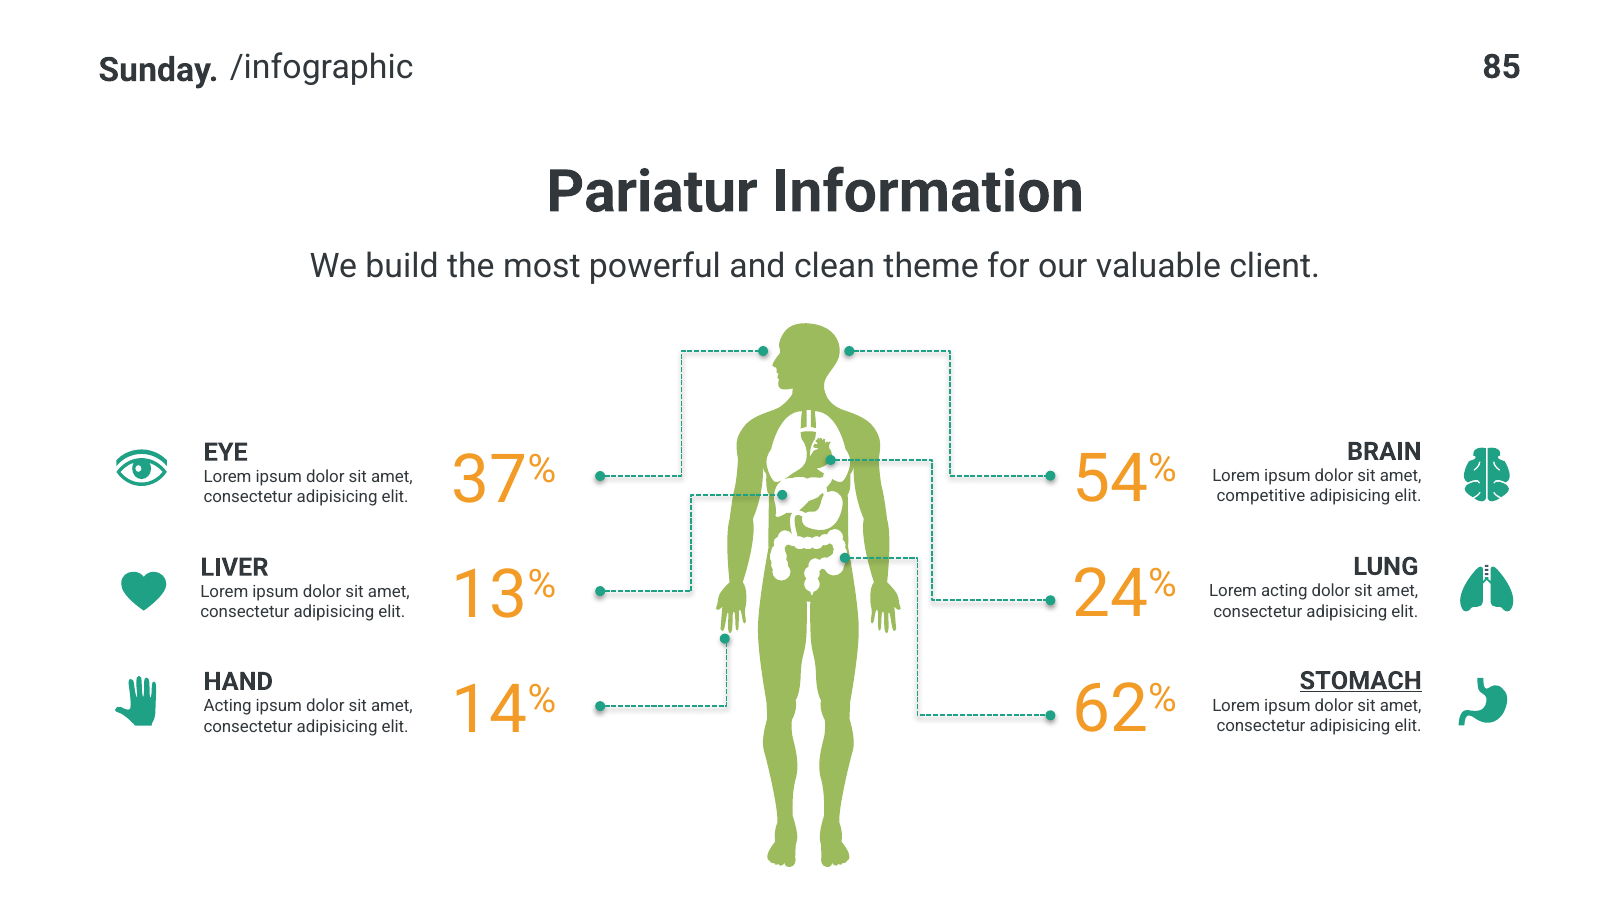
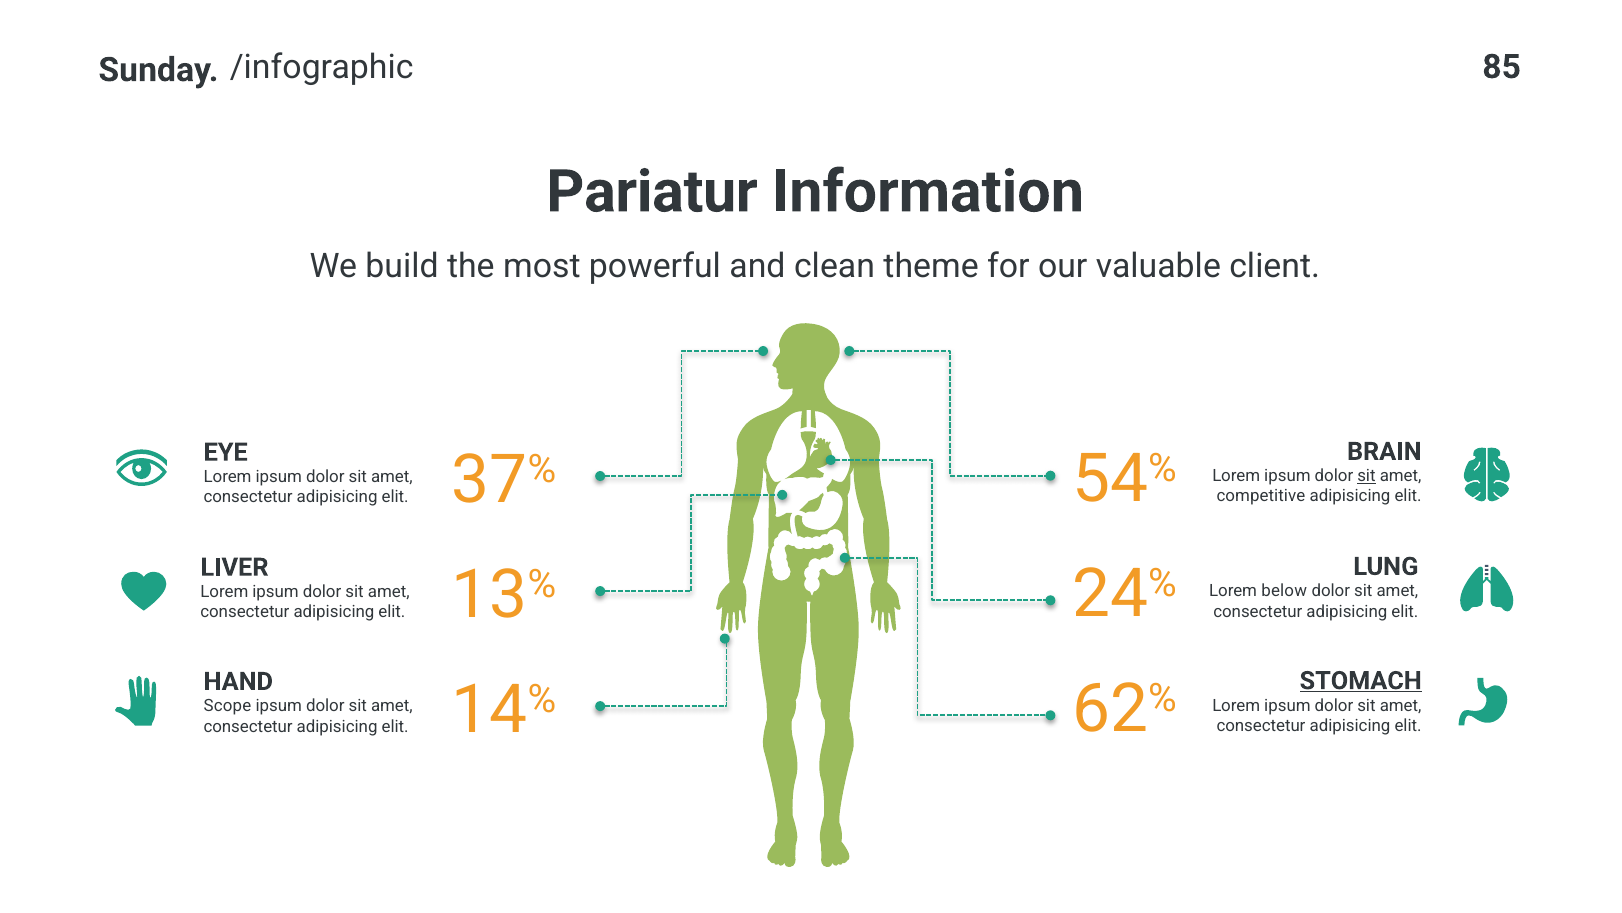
sit at (1366, 476) underline: none -> present
Lorem acting: acting -> below
Acting at (228, 706): Acting -> Scope
